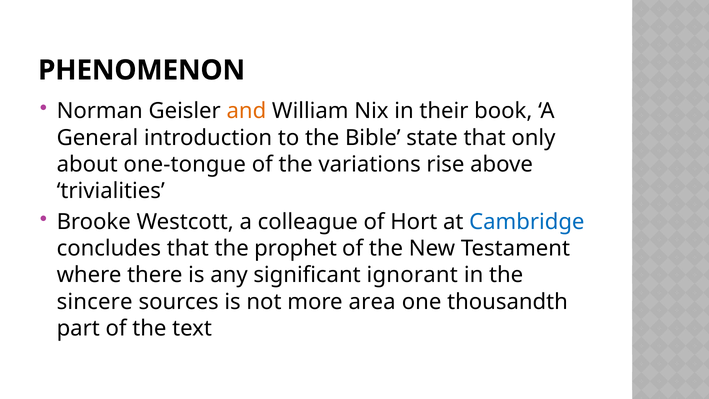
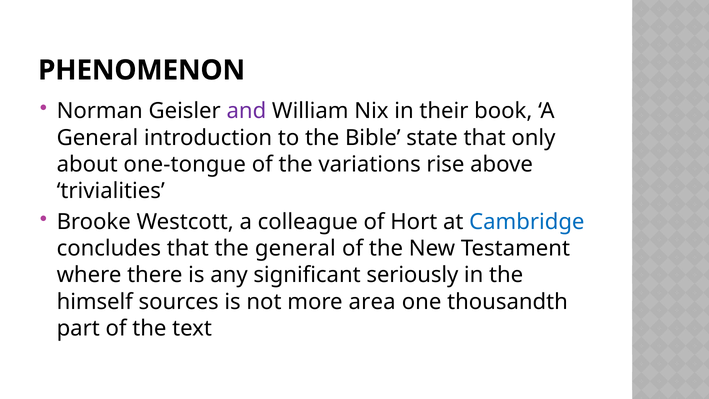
and colour: orange -> purple
the prophet: prophet -> general
ignorant: ignorant -> seriously
sincere: sincere -> himself
